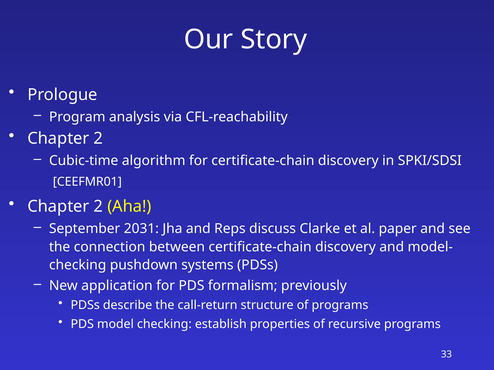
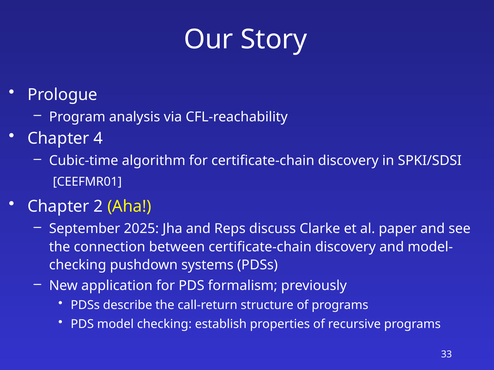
2 at (98, 139): 2 -> 4
2031: 2031 -> 2025
